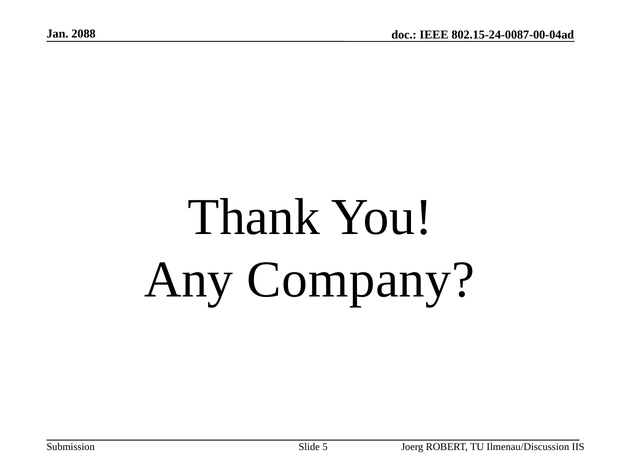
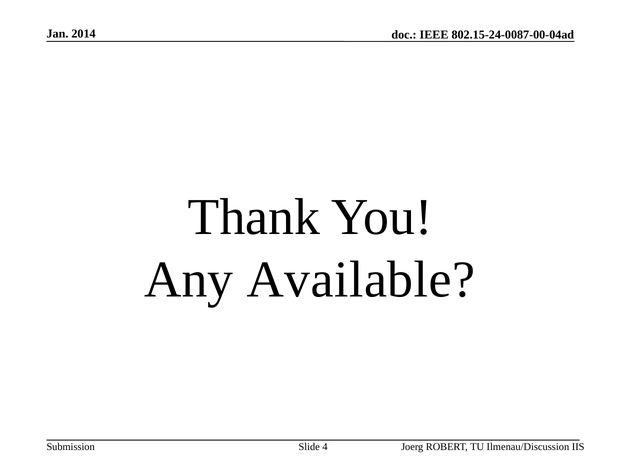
2088: 2088 -> 2014
Company: Company -> Available
5: 5 -> 4
